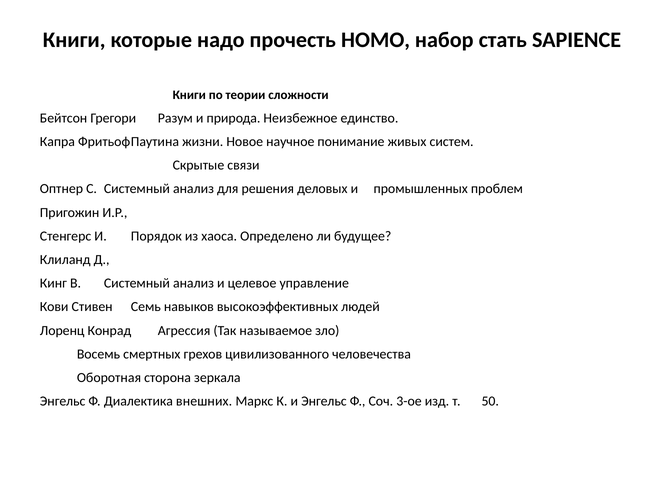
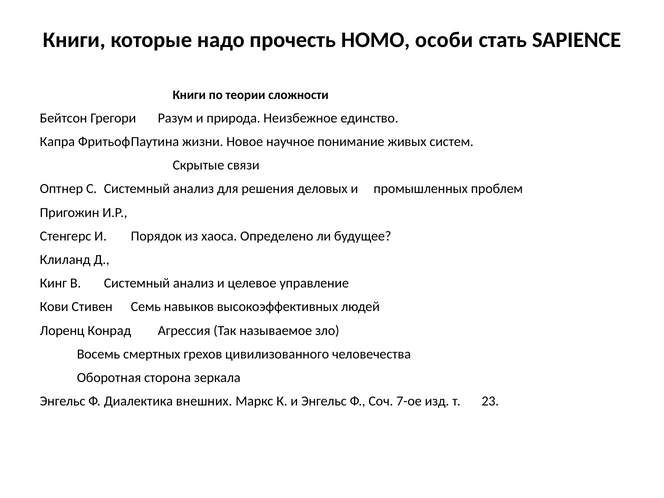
набор: набор -> особи
3-ое: 3-ое -> 7-ое
50: 50 -> 23
